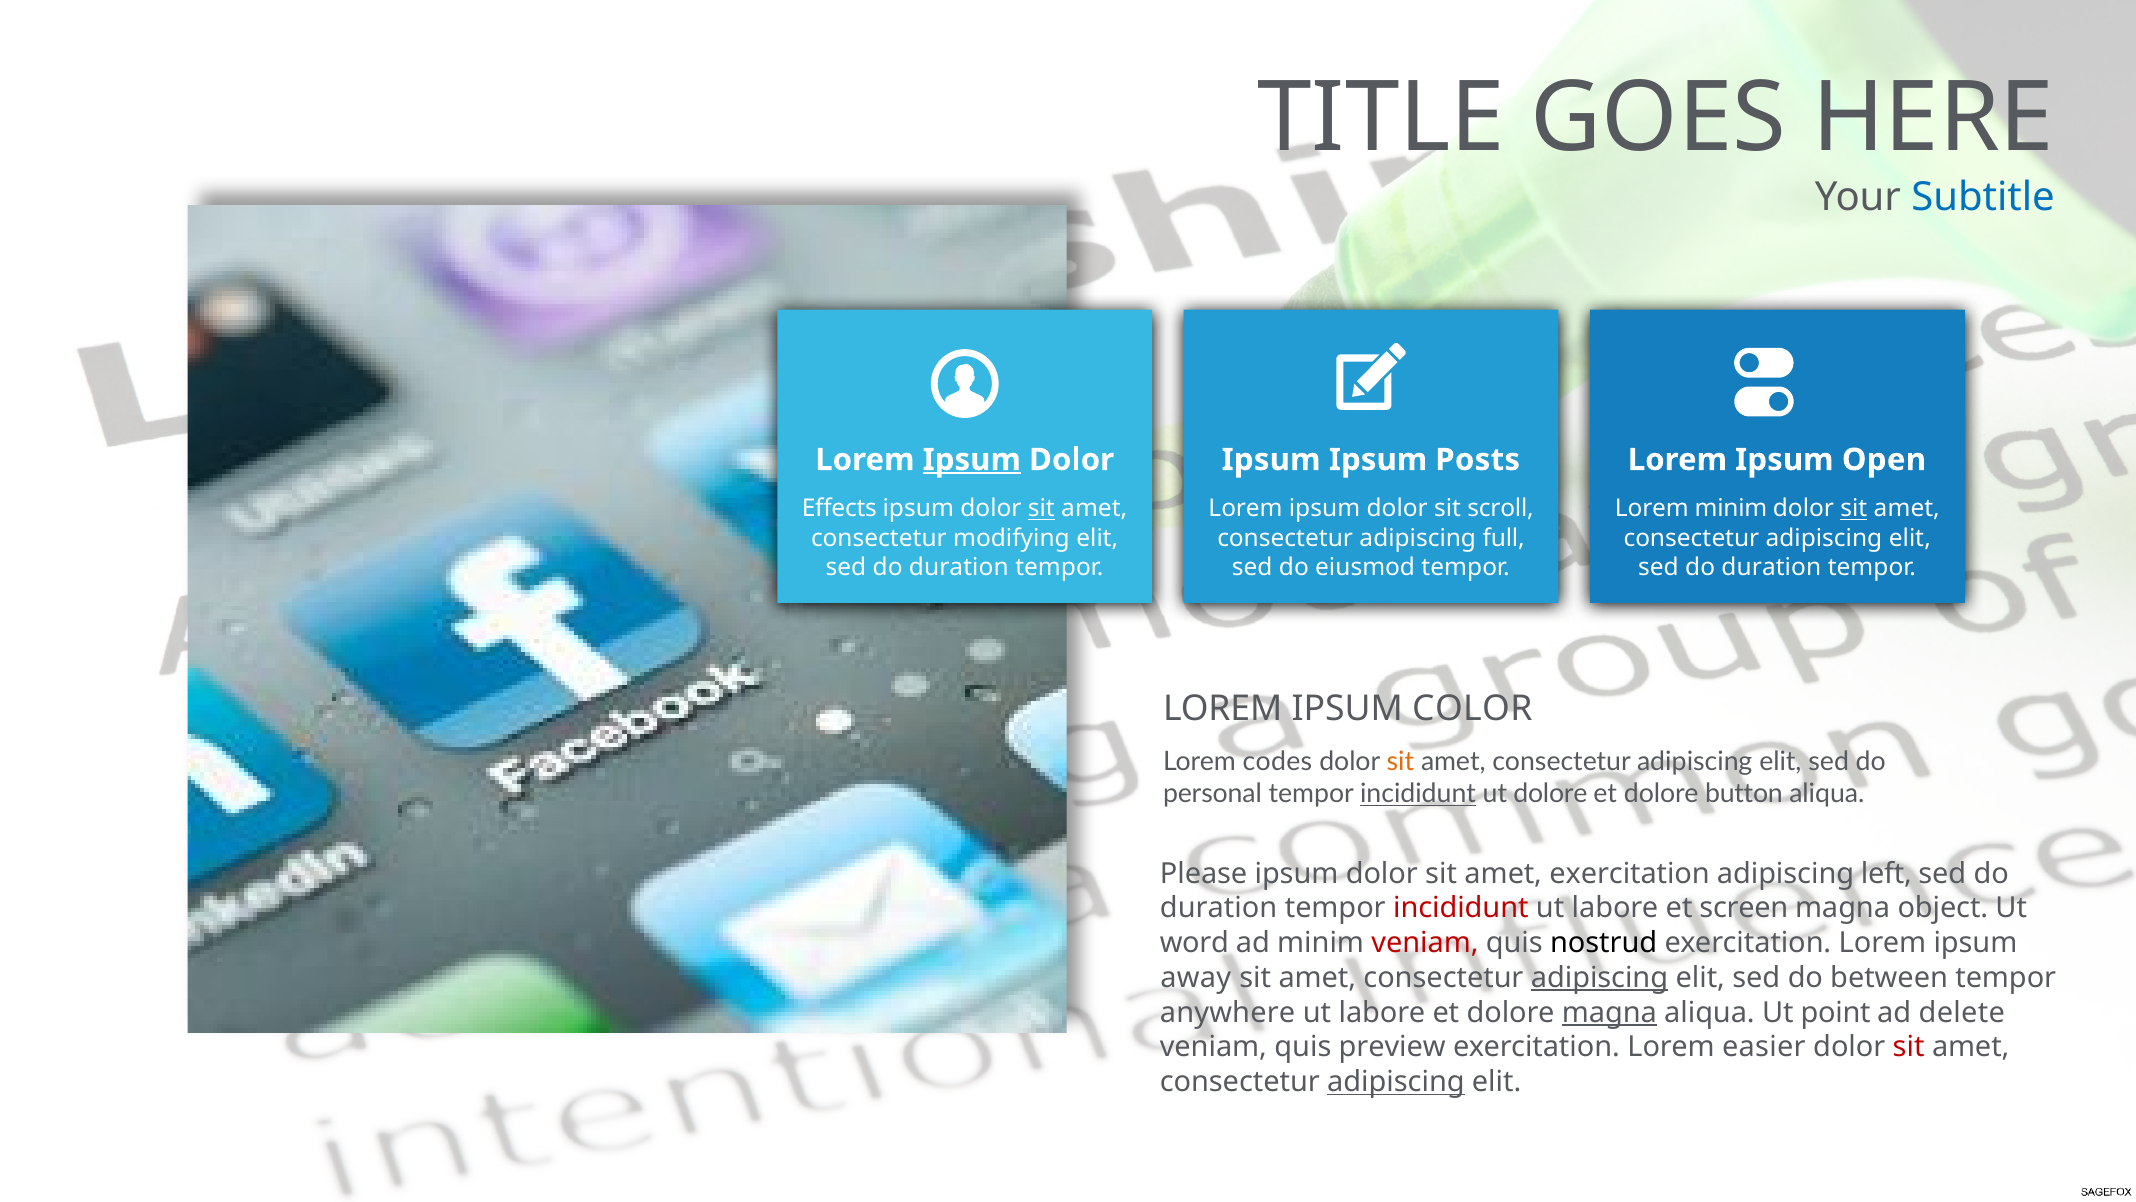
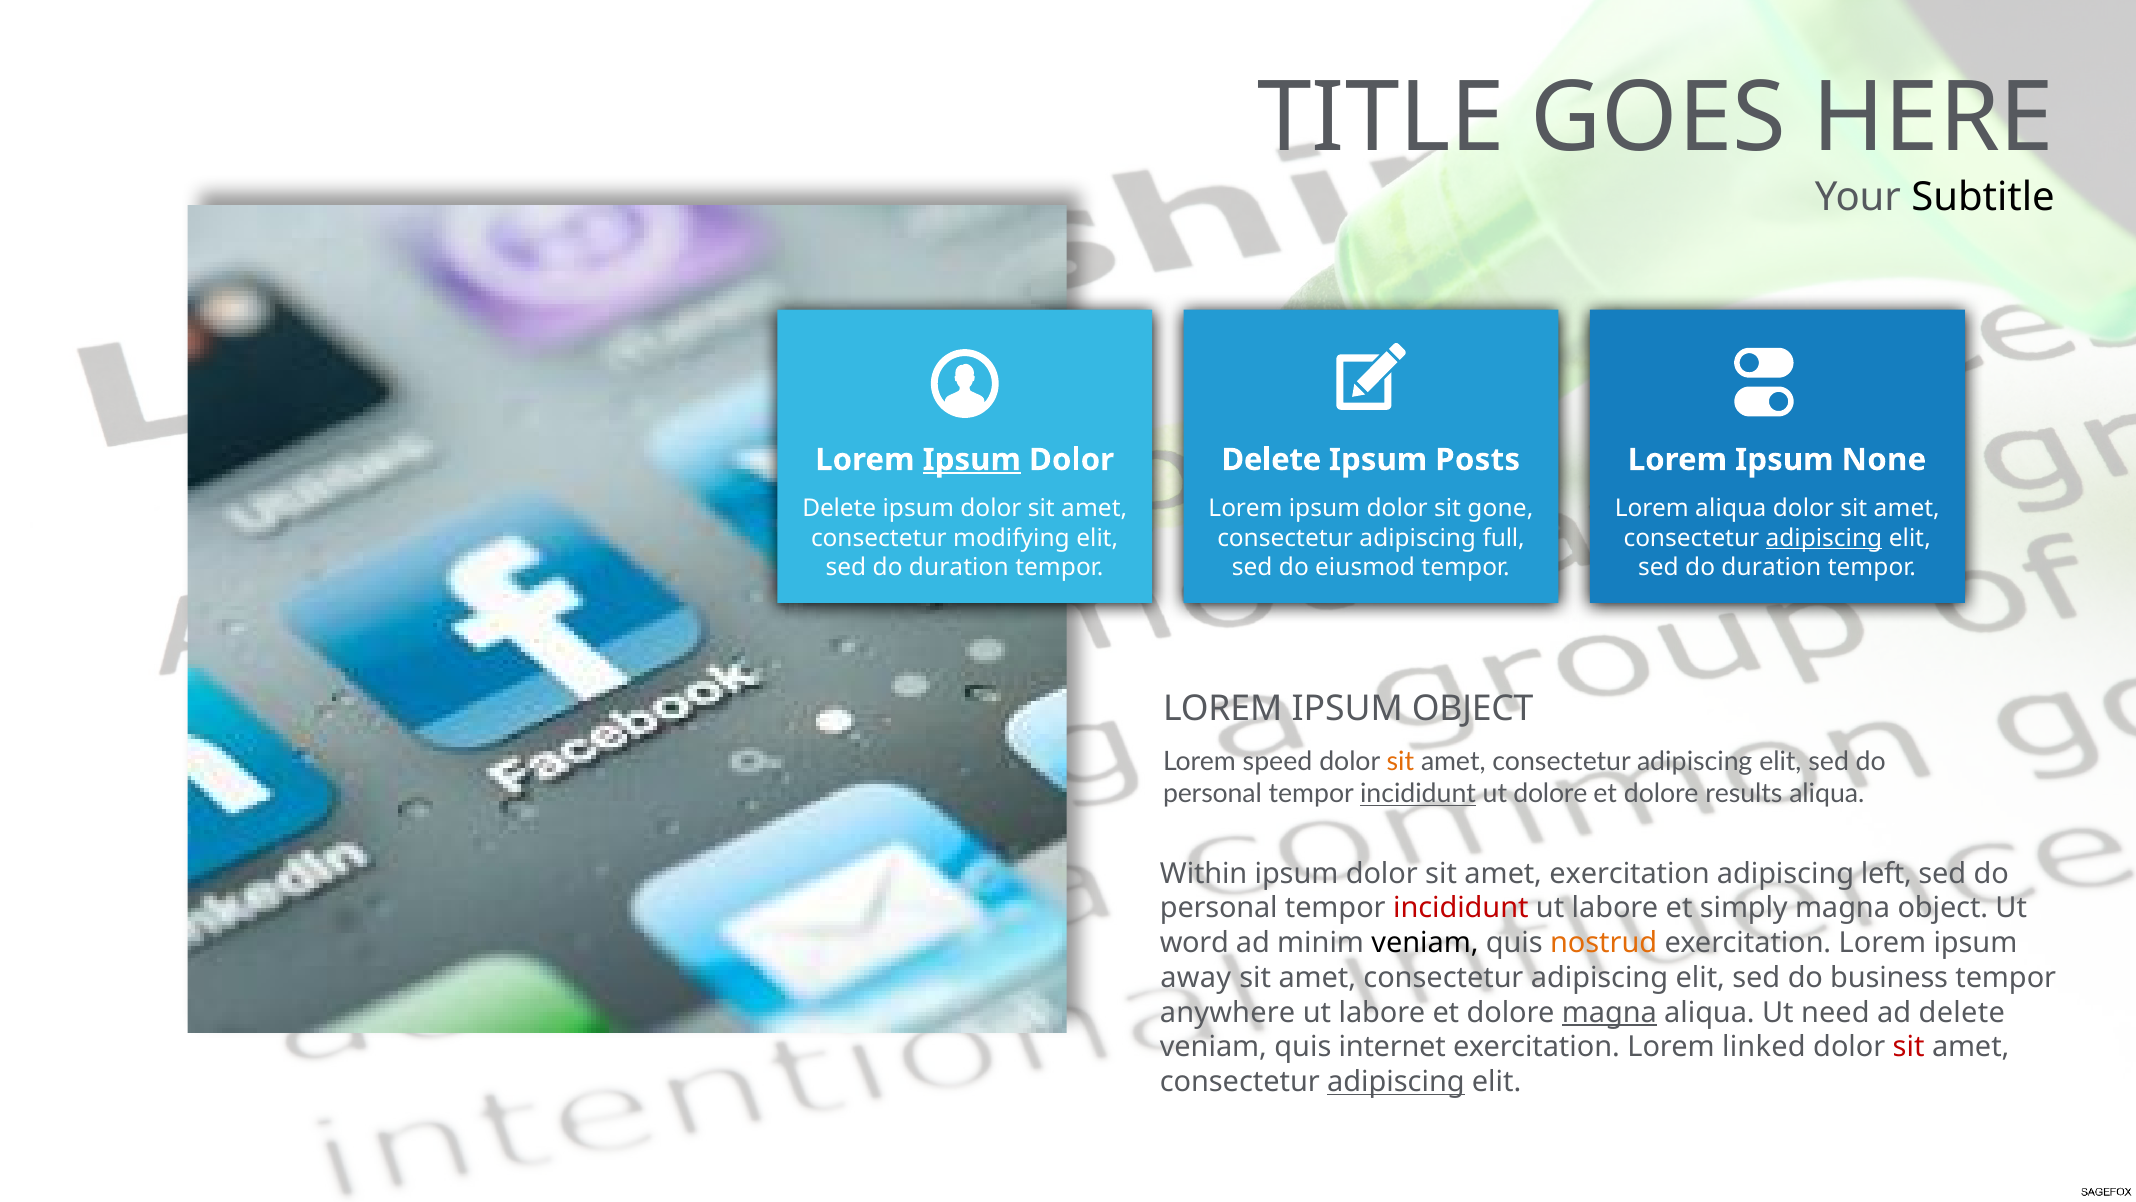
Subtitle colour: blue -> black
Ipsum at (1271, 460): Ipsum -> Delete
Open: Open -> None
Effects at (839, 509): Effects -> Delete
sit at (1041, 509) underline: present -> none
scroll: scroll -> gone
Lorem minim: minim -> aliqua
sit at (1854, 509) underline: present -> none
adipiscing at (1824, 538) underline: none -> present
IPSUM COLOR: COLOR -> OBJECT
codes: codes -> speed
button: button -> results
Please: Please -> Within
duration at (1219, 908): duration -> personal
screen: screen -> simply
veniam at (1425, 943) colour: red -> black
nostrud colour: black -> orange
adipiscing at (1600, 977) underline: present -> none
between: between -> business
point: point -> need
preview: preview -> internet
easier: easier -> linked
